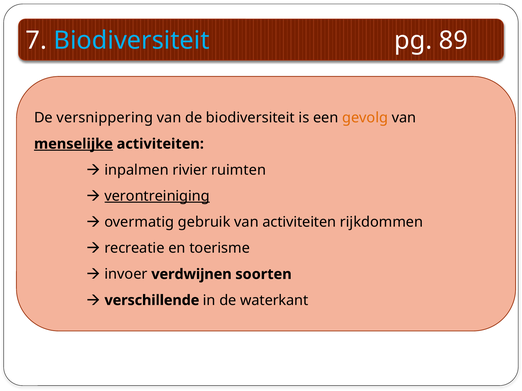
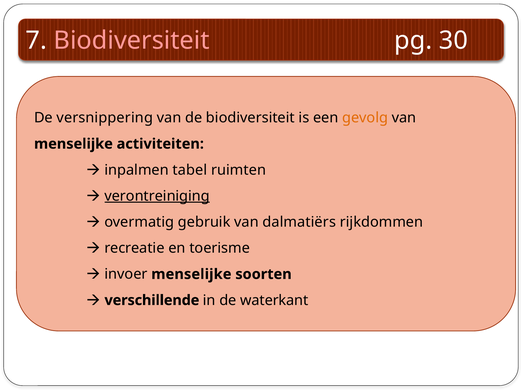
Biodiversiteit at (132, 41) colour: light blue -> pink
89: 89 -> 30
menselijke at (73, 144) underline: present -> none
rivier: rivier -> tabel
van activiteiten: activiteiten -> dalmatiërs
invoer verdwijnen: verdwijnen -> menselijke
